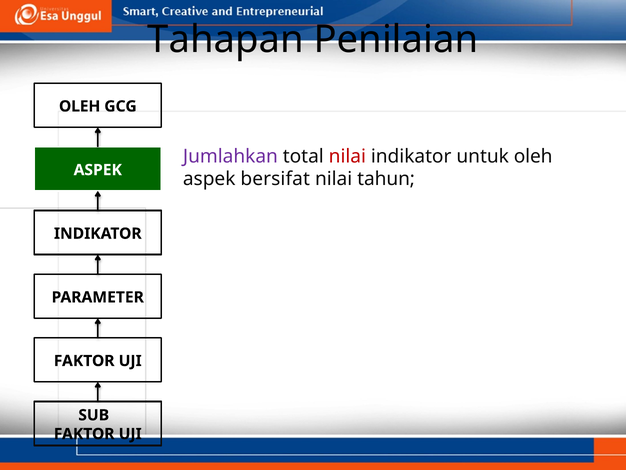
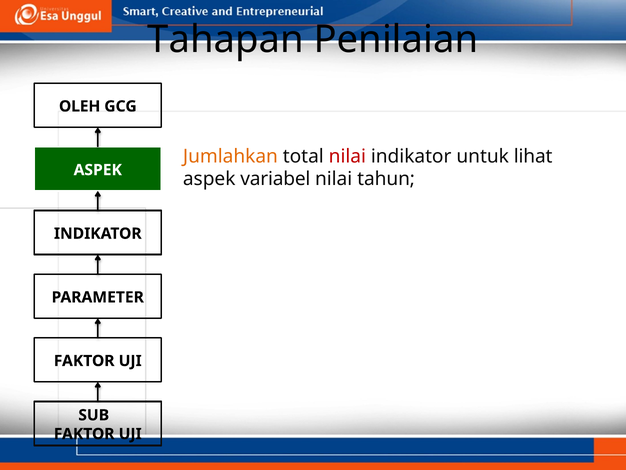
Jumlahkan colour: purple -> orange
untuk oleh: oleh -> lihat
bersifat: bersifat -> variabel
